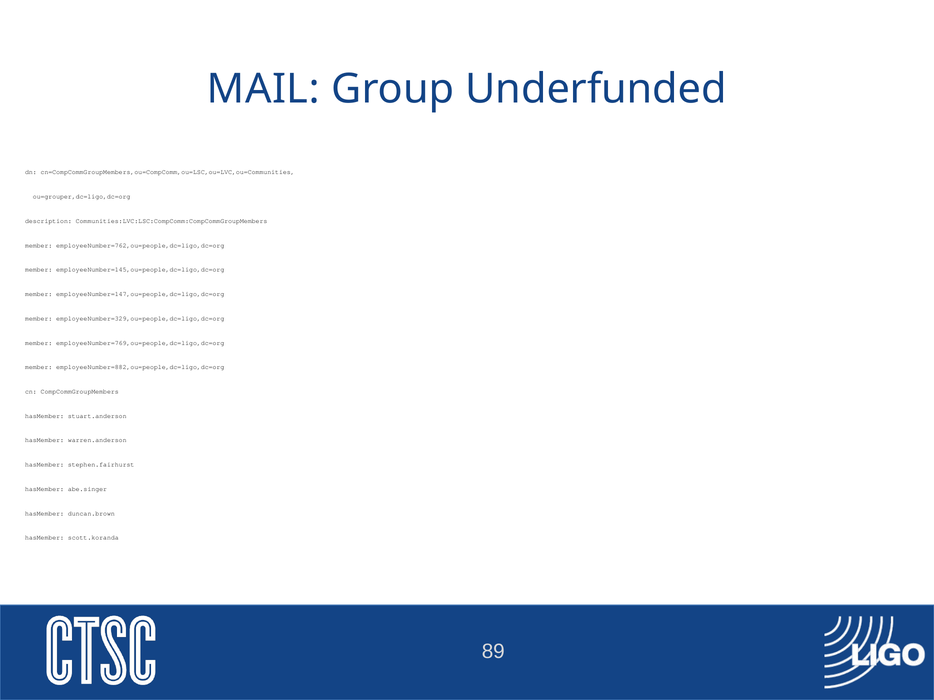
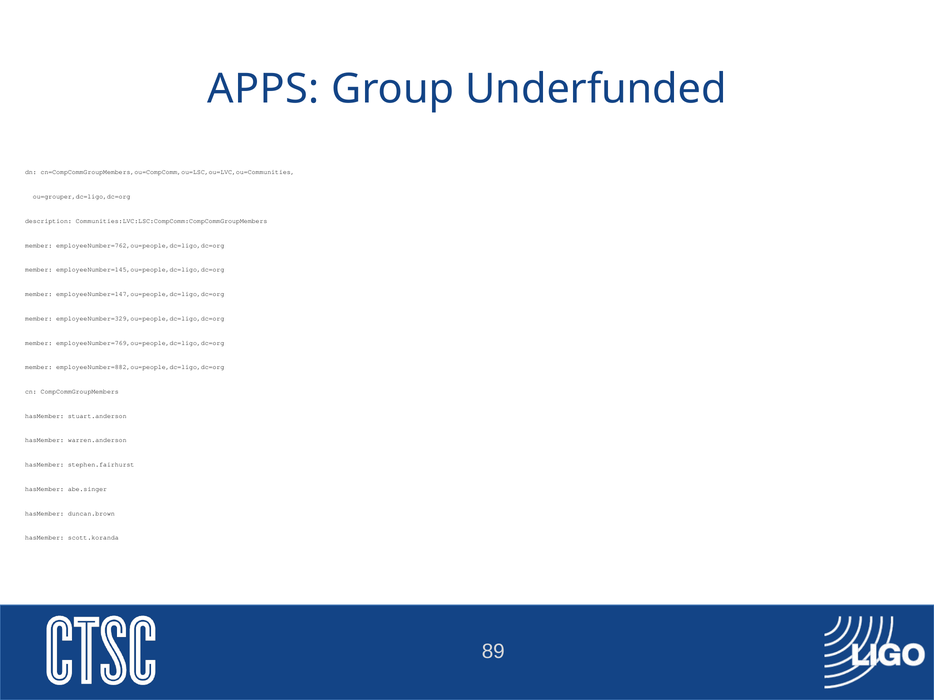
MAIL: MAIL -> APPS
